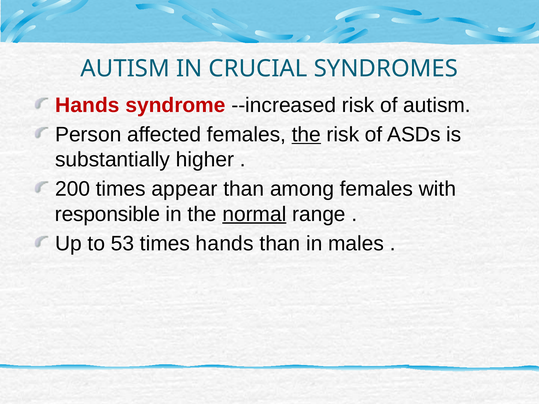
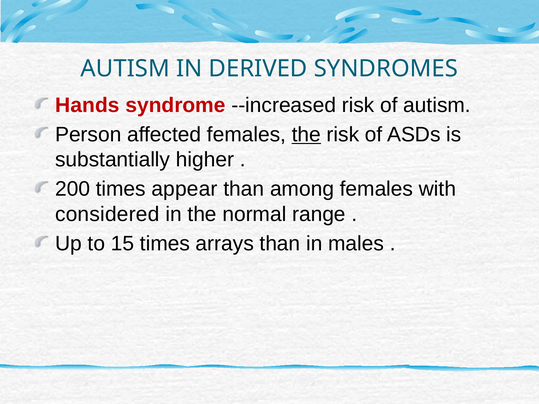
CRUCIAL: CRUCIAL -> DERIVED
responsible: responsible -> considered
normal underline: present -> none
53: 53 -> 15
times hands: hands -> arrays
